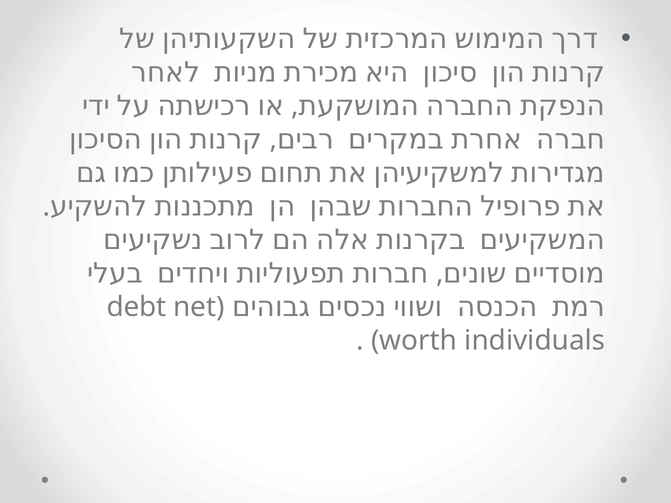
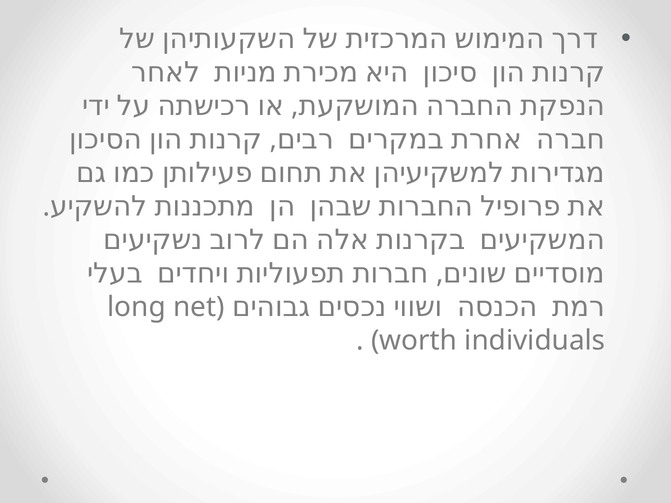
debt: debt -> long
